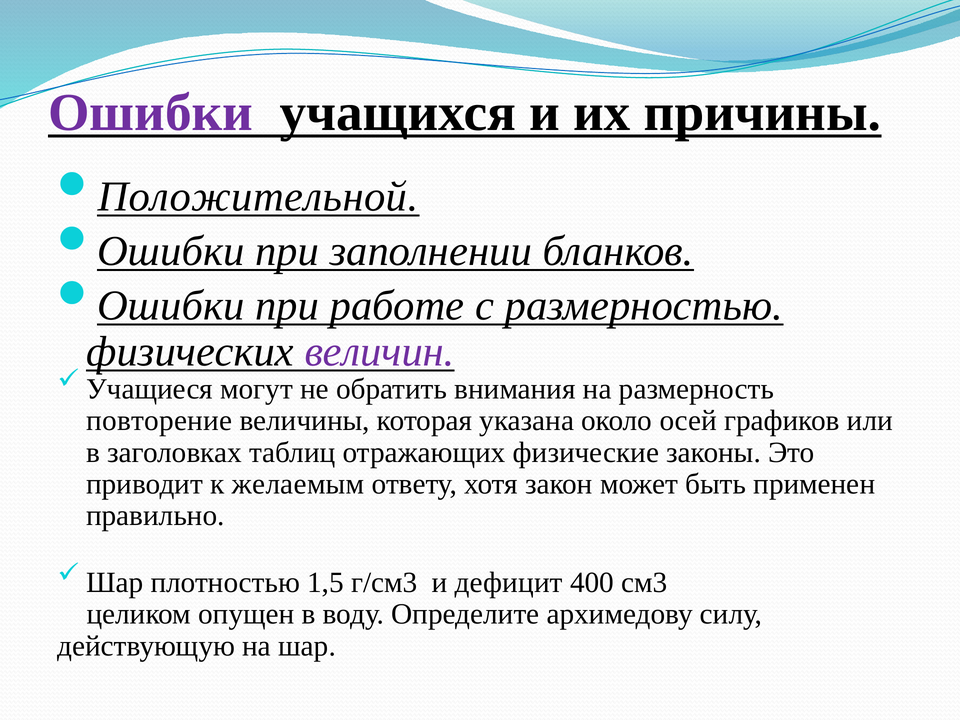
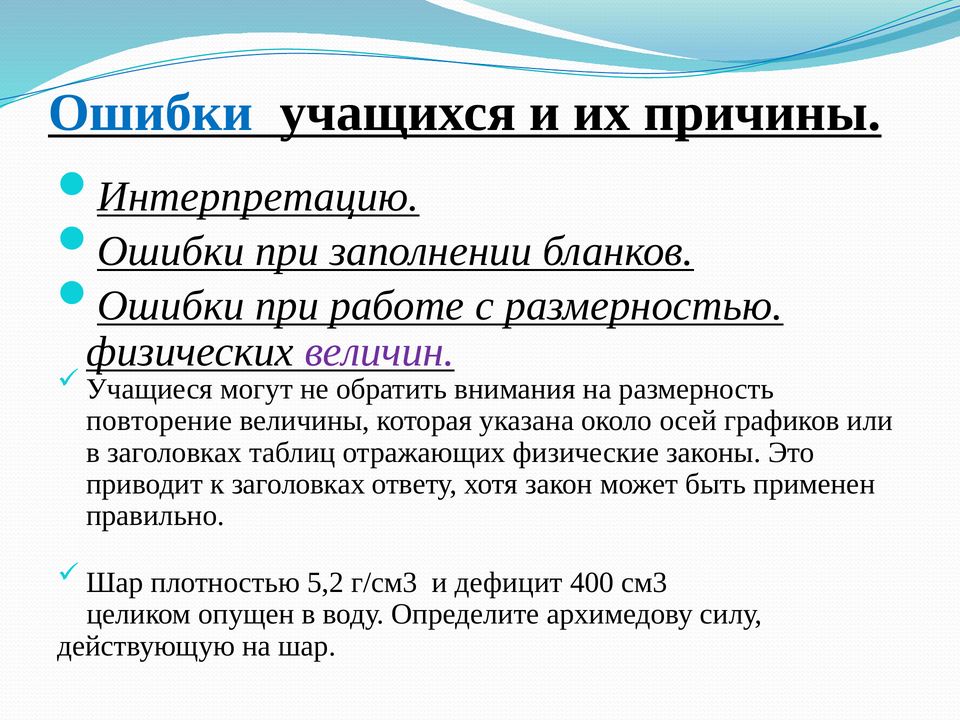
Ошибки at (151, 112) colour: purple -> blue
Положительной: Положительной -> Интерпретацию
к желаемым: желаемым -> заголовках
1,5: 1,5 -> 5,2
